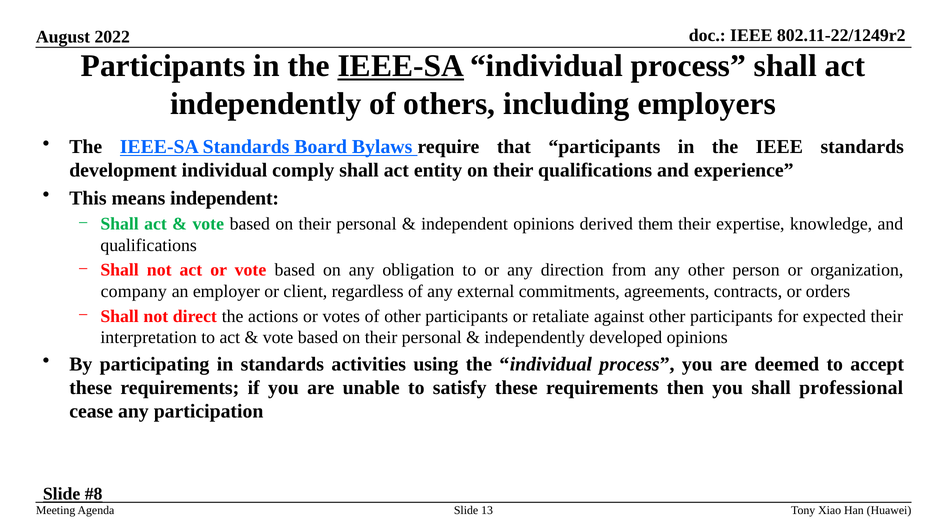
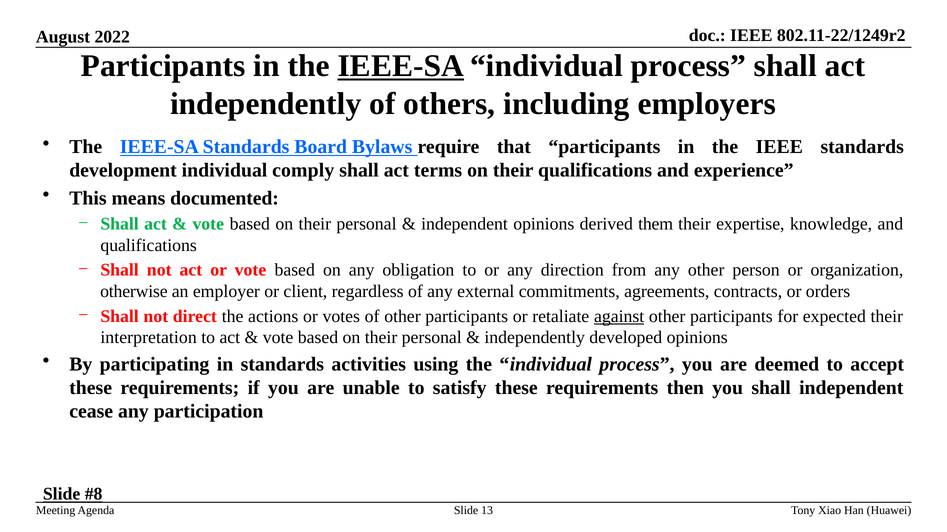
entity: entity -> terms
means independent: independent -> documented
company: company -> otherwise
against underline: none -> present
shall professional: professional -> independent
